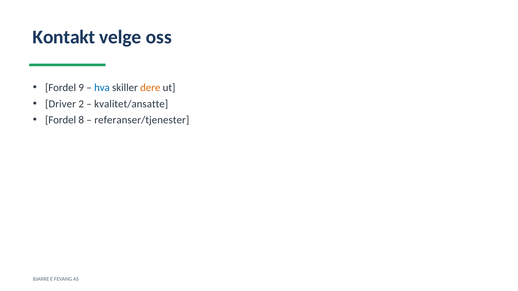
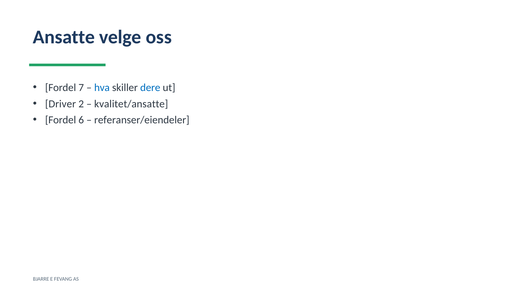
Kontakt: Kontakt -> Ansatte
9: 9 -> 7
dere colour: orange -> blue
8: 8 -> 6
referanser/tjenester: referanser/tjenester -> referanser/eiendeler
